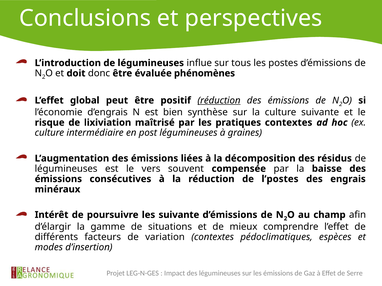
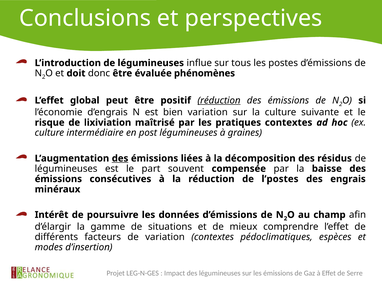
bien synthèse: synthèse -> variation
des at (120, 159) underline: none -> present
vers: vers -> part
les suivante: suivante -> données
